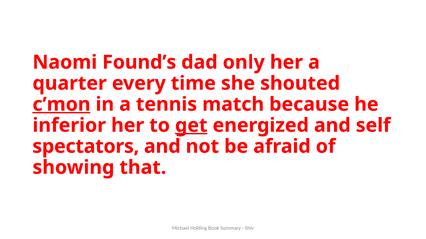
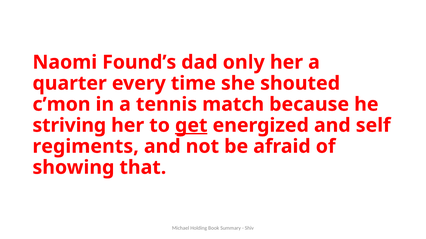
c’mon underline: present -> none
inferior: inferior -> striving
spectators: spectators -> regiments
